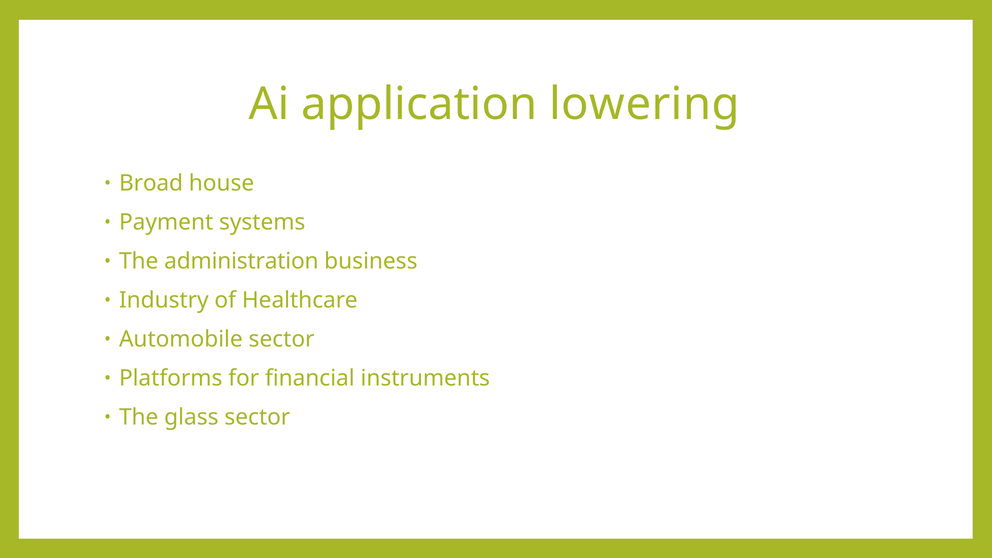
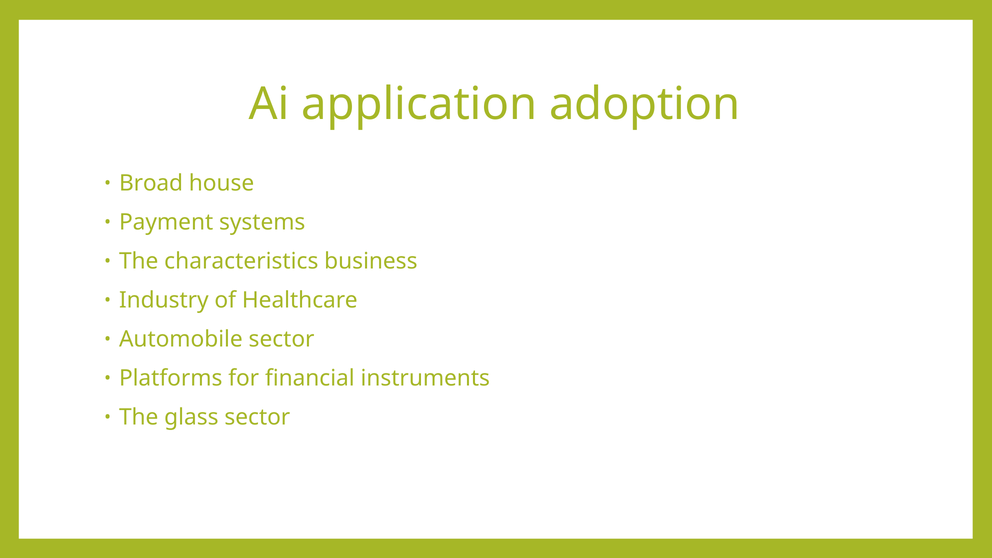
lowering: lowering -> adoption
administration: administration -> characteristics
